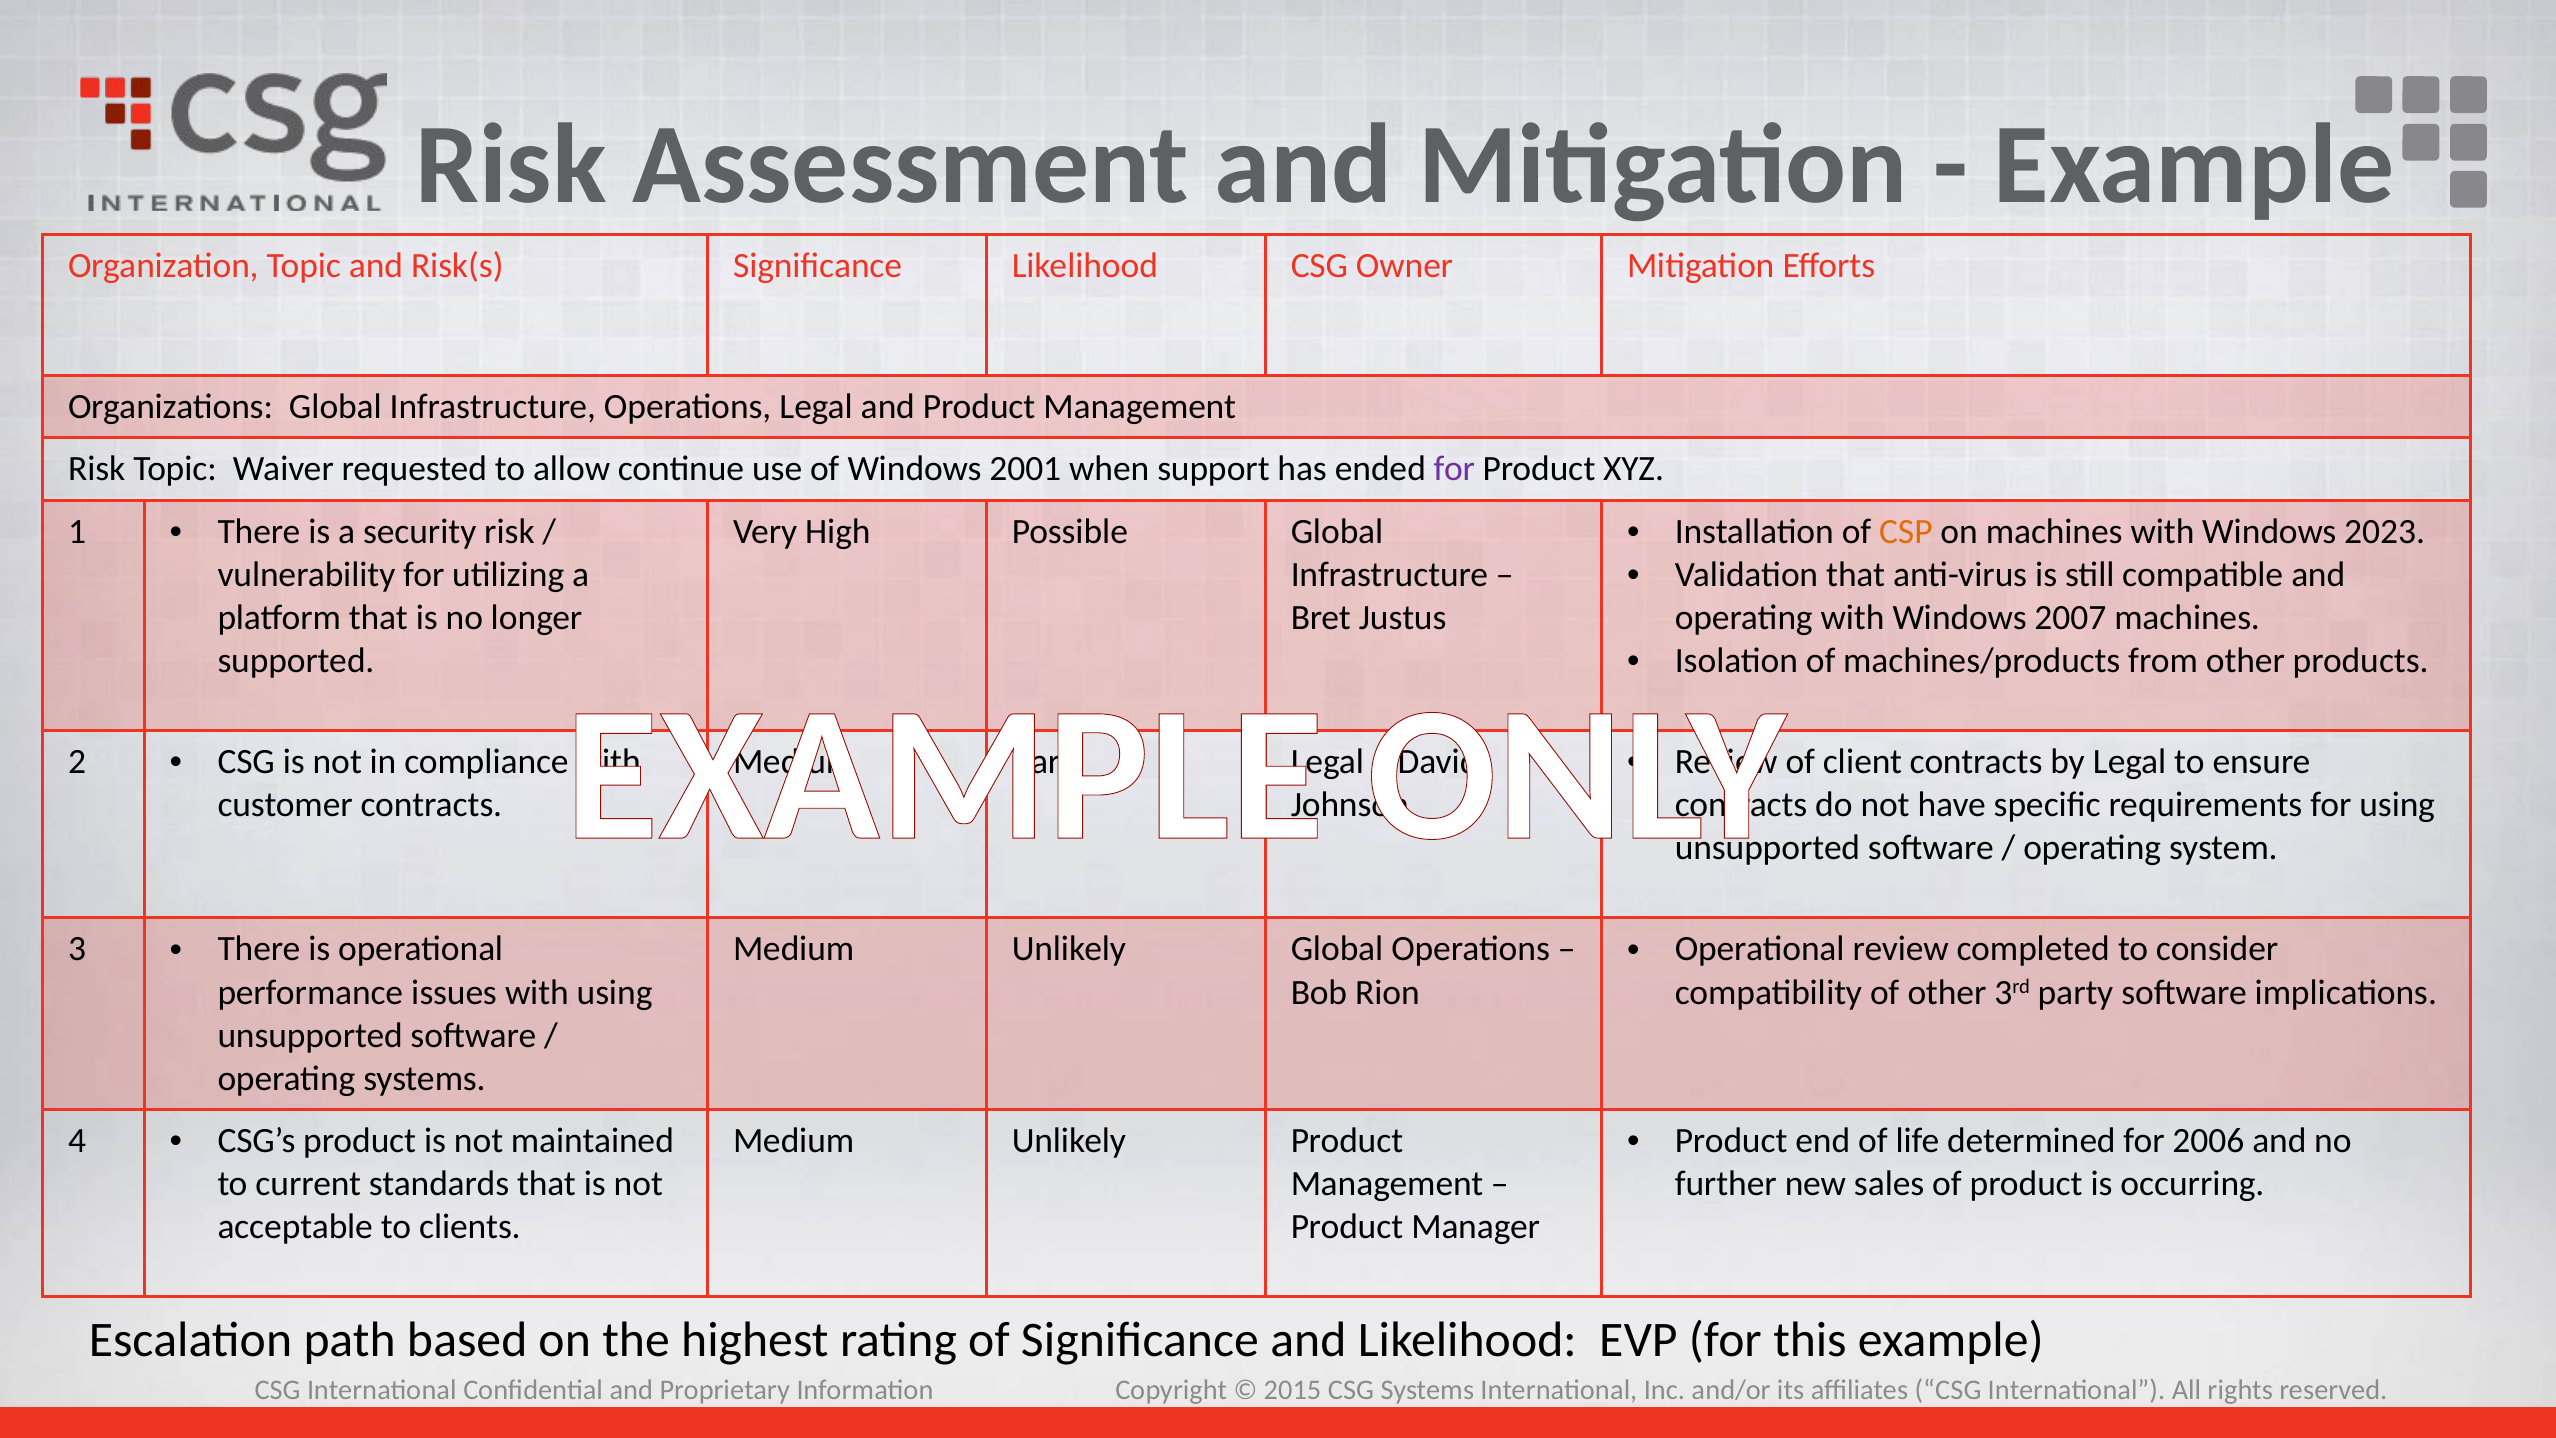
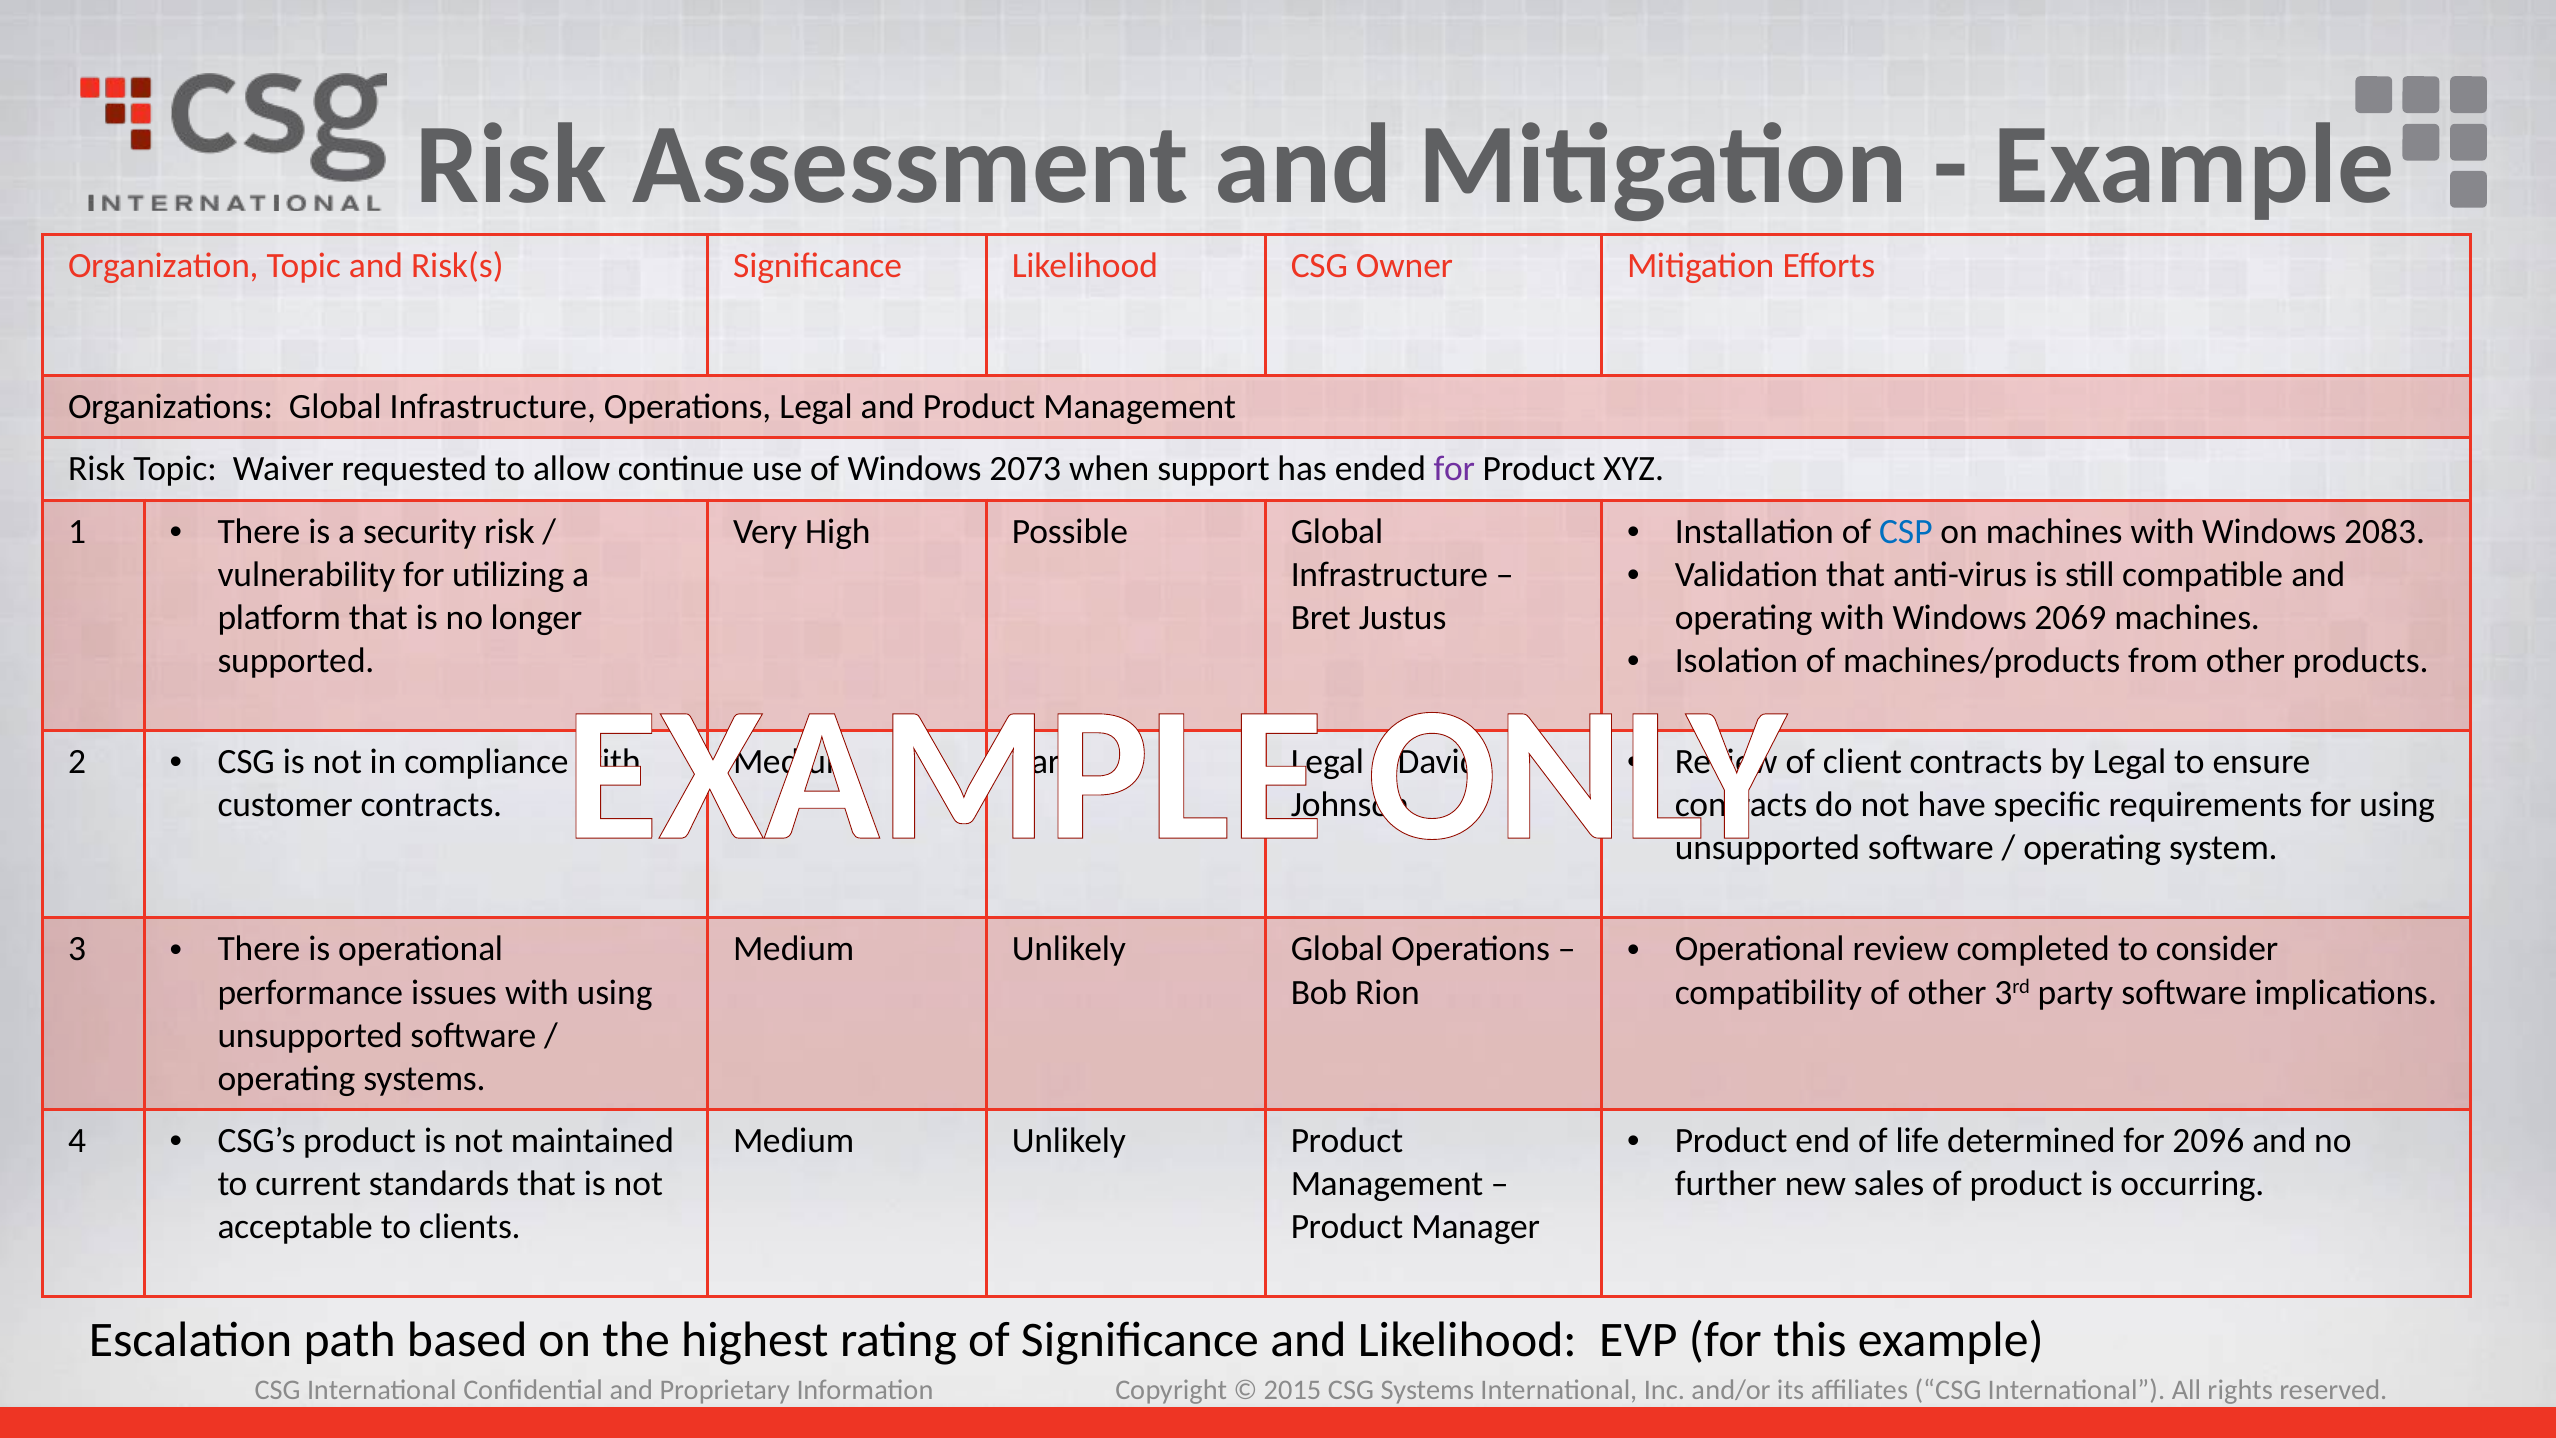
2001: 2001 -> 2073
CSP colour: orange -> blue
2023: 2023 -> 2083
2007: 2007 -> 2069
2006: 2006 -> 2096
